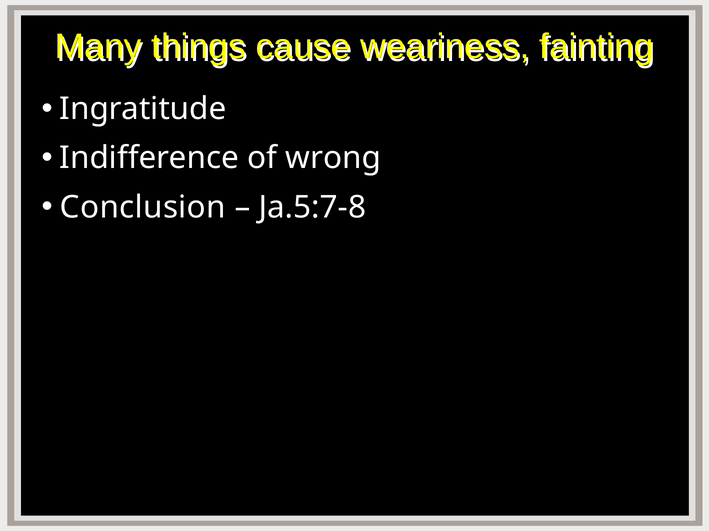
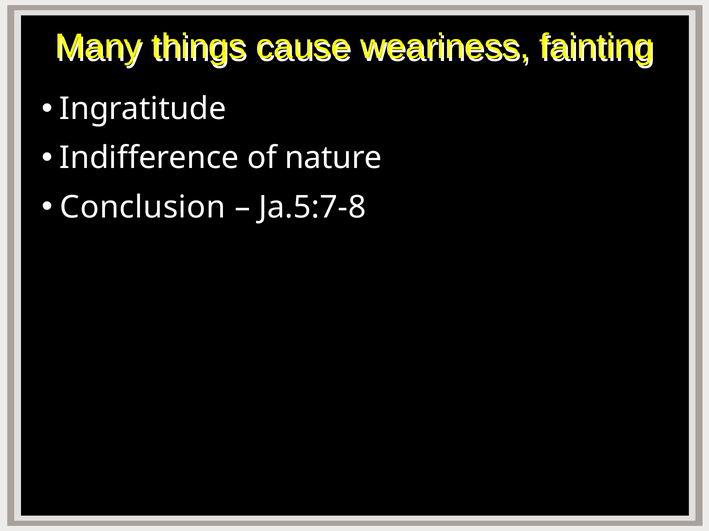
wrong: wrong -> nature
